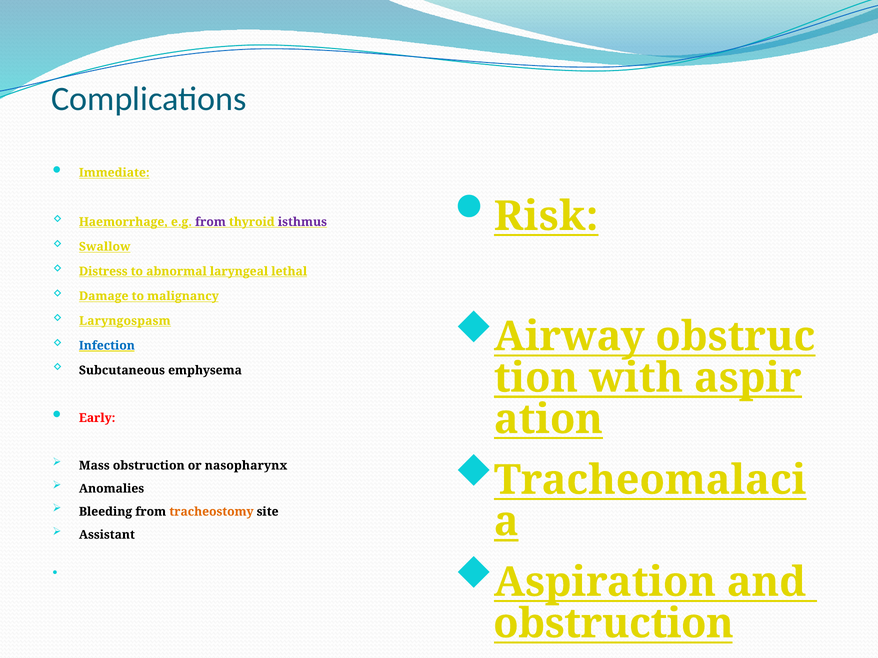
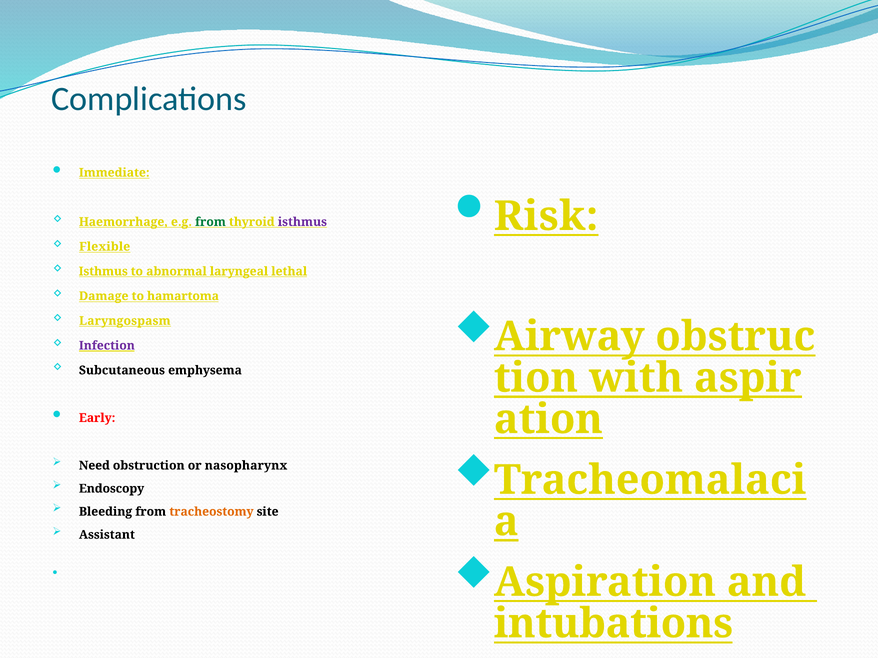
from at (210, 222) colour: purple -> green
Swallow: Swallow -> Flexible
Distress at (103, 272): Distress -> Isthmus
malignancy: malignancy -> hamartoma
Infection colour: blue -> purple
Mass: Mass -> Need
Anomalies: Anomalies -> Endoscopy
obstruction at (613, 624): obstruction -> intubations
